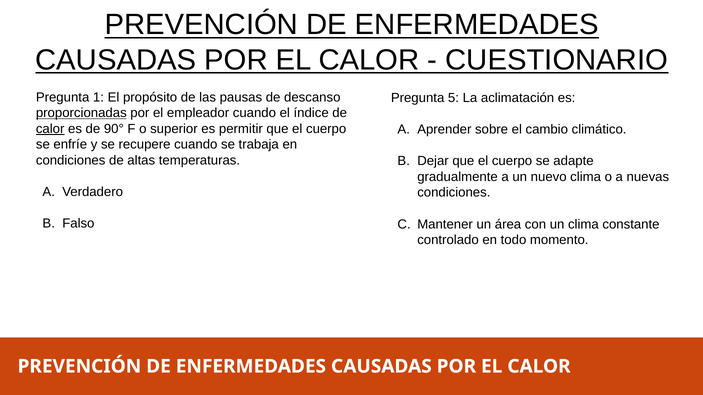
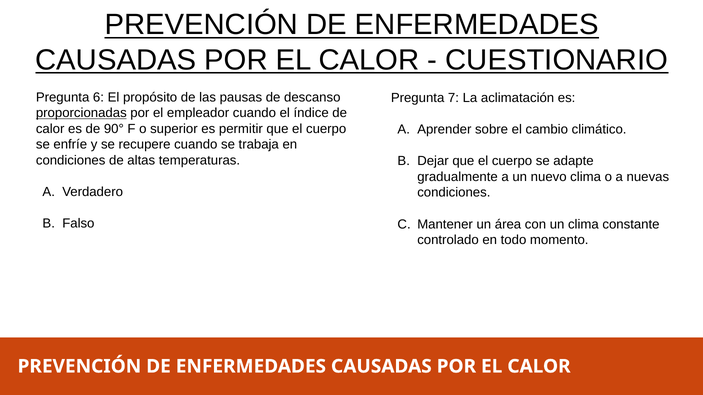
1: 1 -> 6
5: 5 -> 7
calor at (50, 129) underline: present -> none
